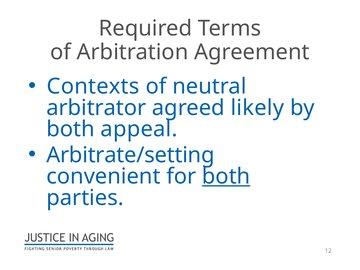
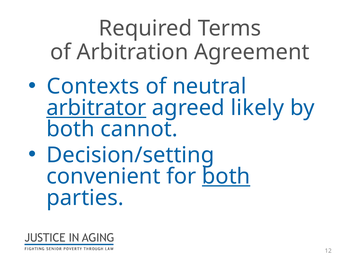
arbitrator underline: none -> present
appeal: appeal -> cannot
Arbitrate/setting: Arbitrate/setting -> Decision/setting
